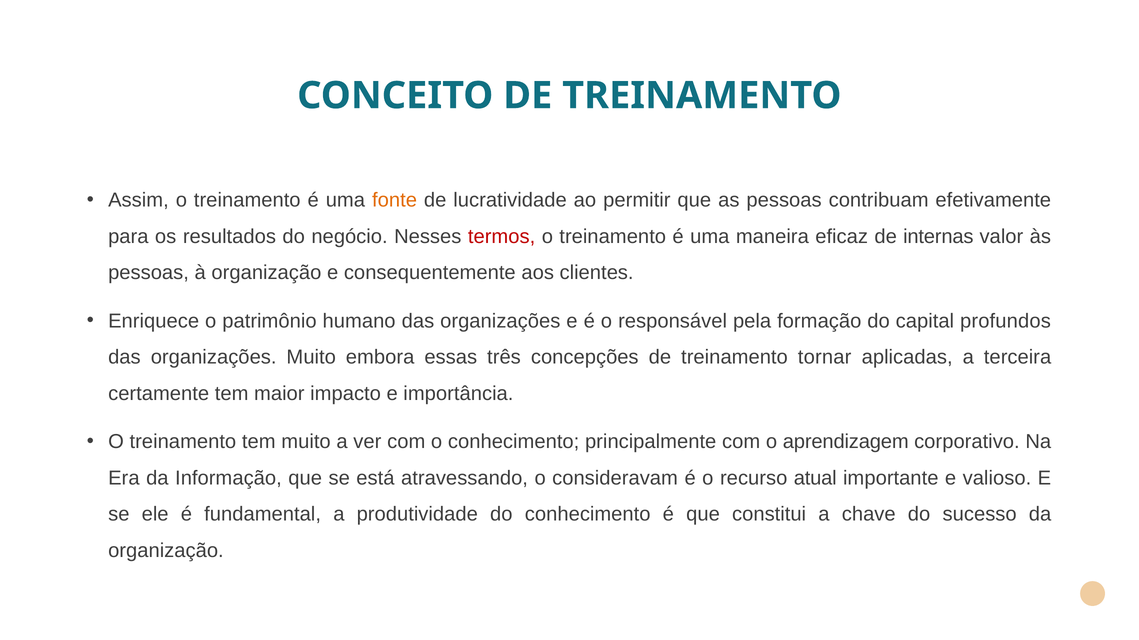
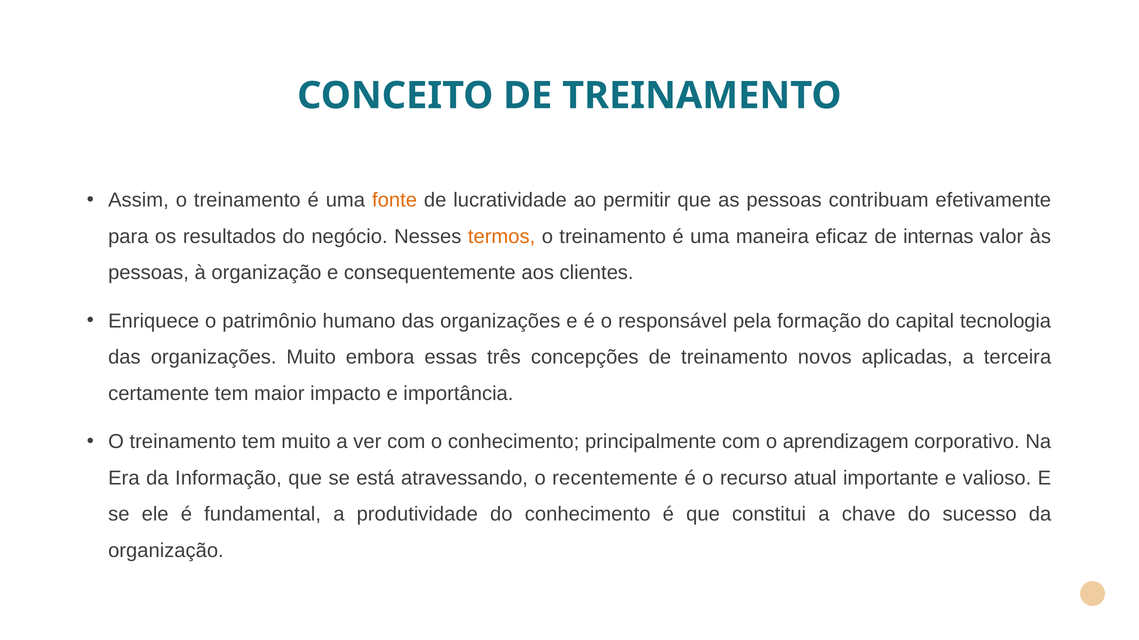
termos colour: red -> orange
profundos: profundos -> tecnologia
tornar: tornar -> novos
consideravam: consideravam -> recentemente
